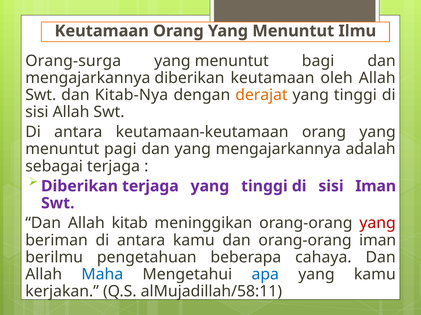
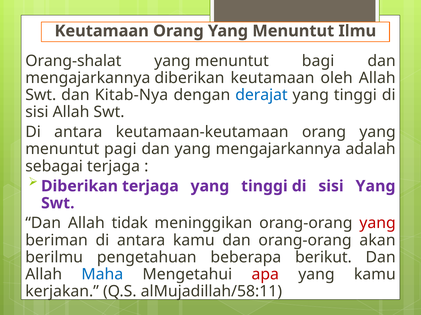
Orang-surga: Orang-surga -> Orang-shalat
derajat colour: orange -> blue
sisi Iman: Iman -> Yang
kitab: kitab -> tidak
orang-orang iman: iman -> akan
cahaya: cahaya -> berikut
apa colour: blue -> red
